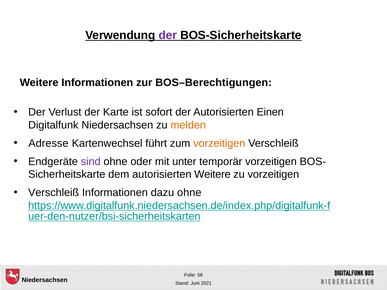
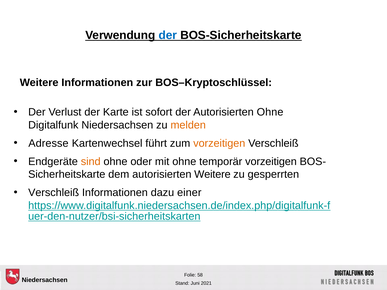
der at (168, 35) colour: purple -> blue
BOS–Berechtigungen: BOS–Berechtigungen -> BOS–Kryptoschlüssel
Autorisierten Einen: Einen -> Ohne
sind colour: purple -> orange
mit unter: unter -> ohne
zu vorzeitigen: vorzeitigen -> gesperrten
dazu ohne: ohne -> einer
